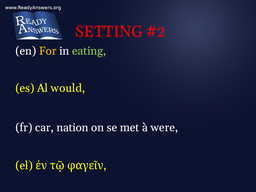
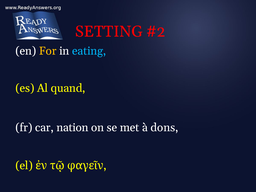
eating colour: light green -> light blue
would: would -> quand
were: were -> dons
